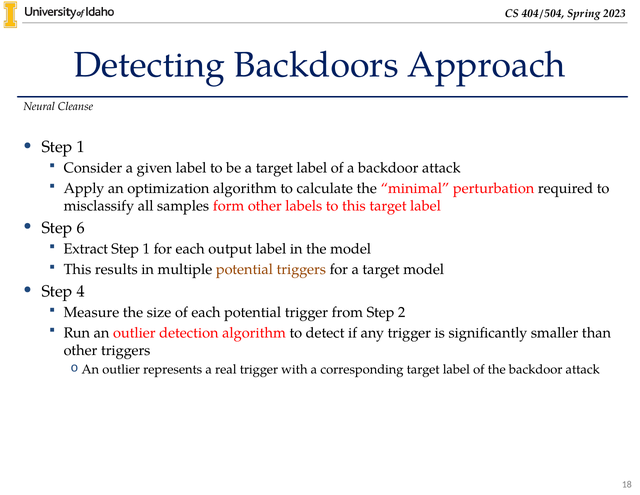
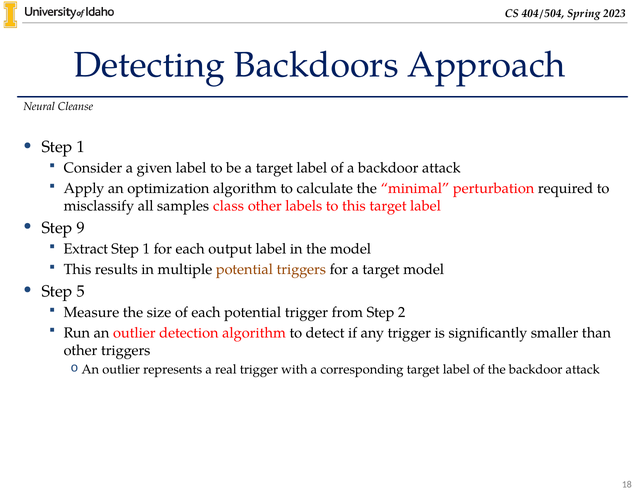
form: form -> class
6: 6 -> 9
4: 4 -> 5
